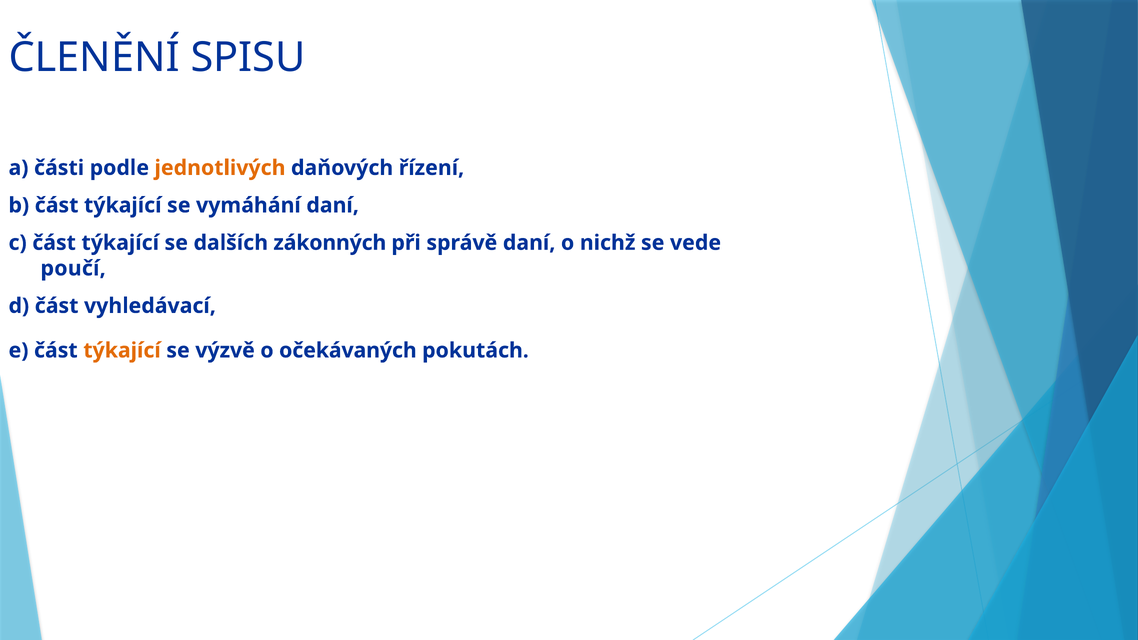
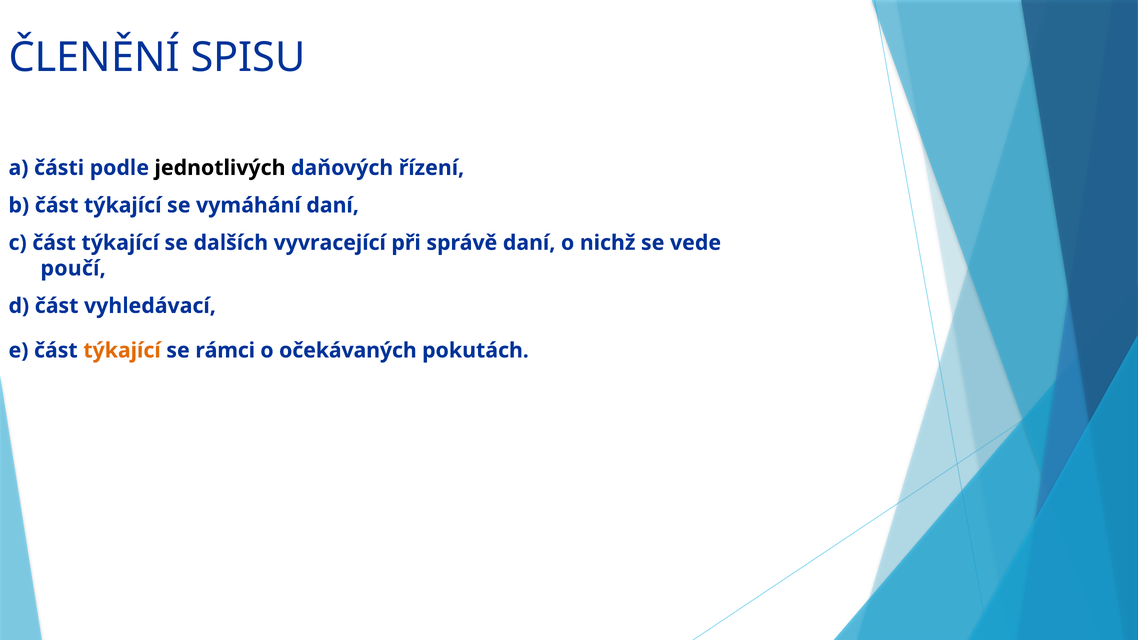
jednotlivých colour: orange -> black
zákonných: zákonných -> vyvracející
výzvě: výzvě -> rámci
